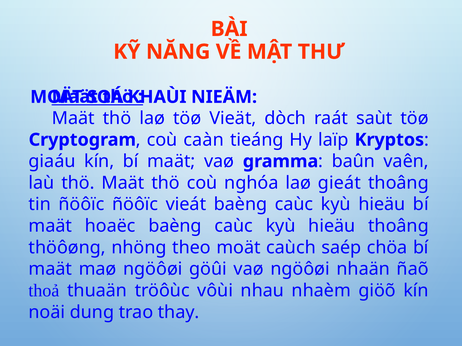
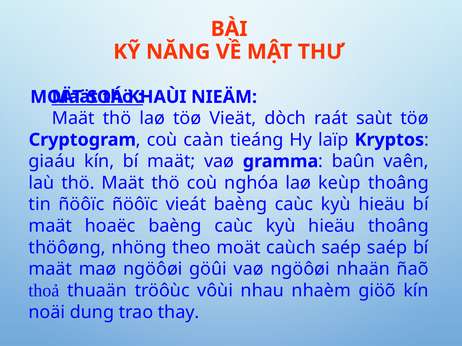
gieát: gieát -> keùp
saép chöa: chöa -> saép
